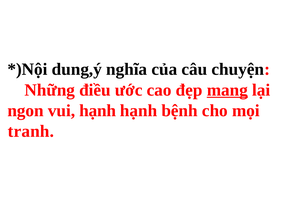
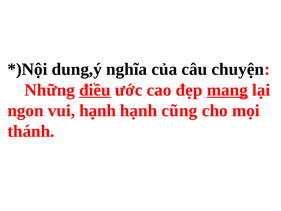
điều underline: none -> present
bệnh: bệnh -> cũng
tranh: tranh -> thánh
